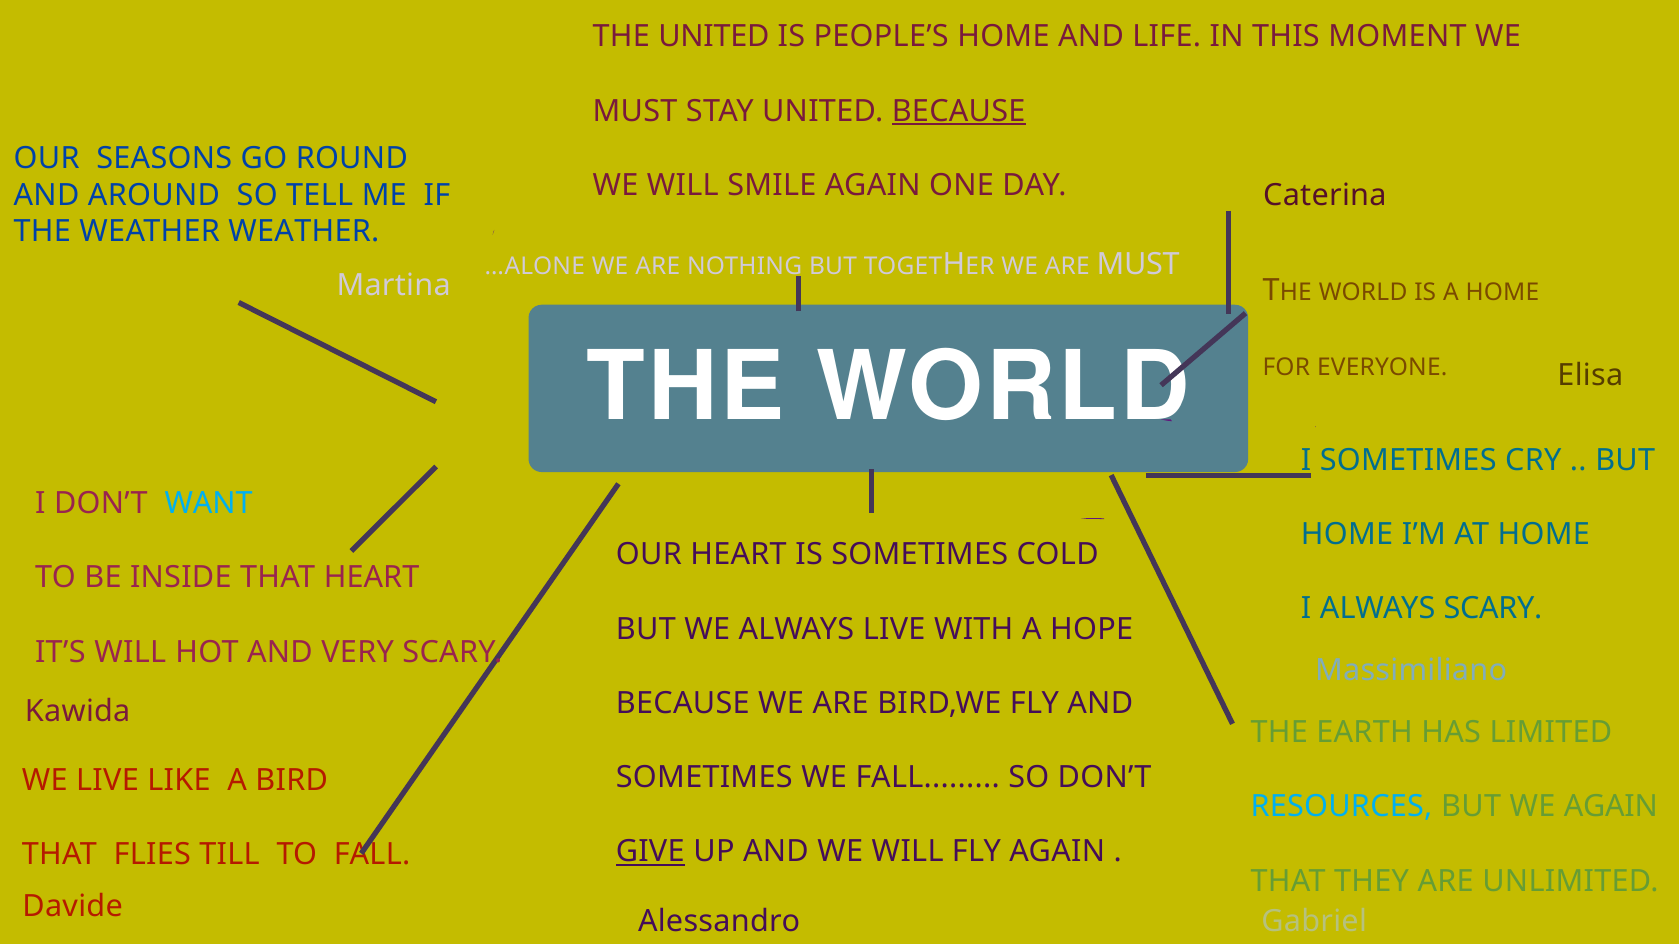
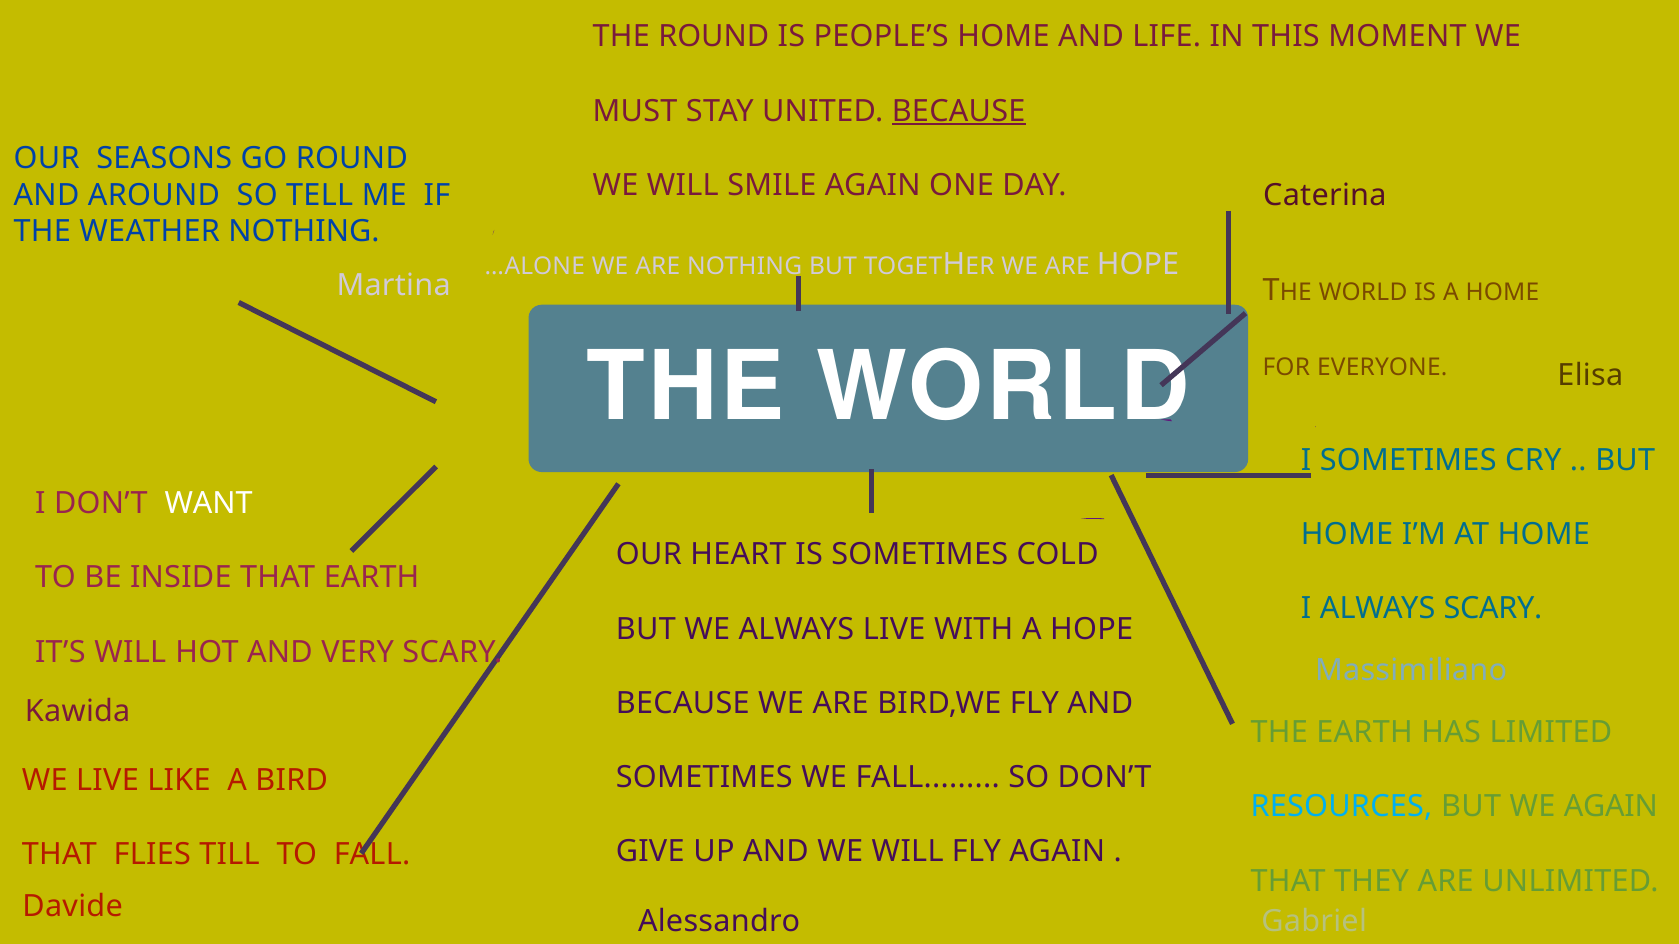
THE UNITED: UNITED -> ROUND
WEATHER WEATHER: WEATHER -> NOTHING
ARE MUST: MUST -> HOPE
WANT colour: light blue -> white
THAT HEART: HEART -> EARTH
GIVE underline: present -> none
